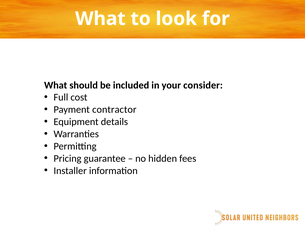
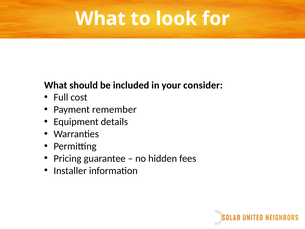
contractor: contractor -> remember
